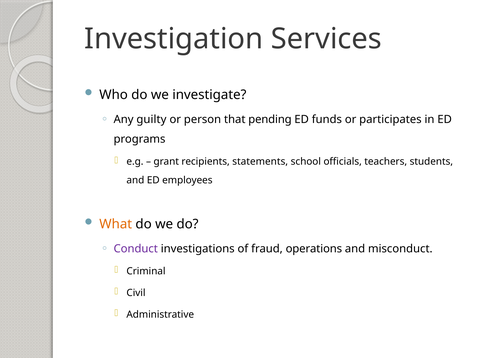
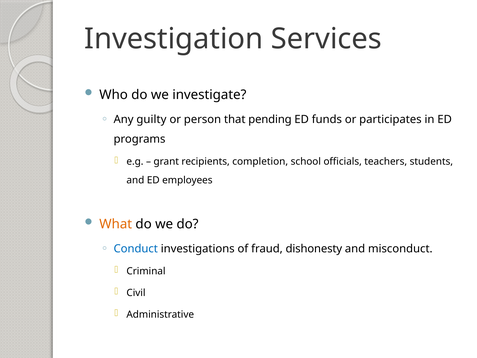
statements: statements -> completion
Conduct colour: purple -> blue
operations: operations -> dishonesty
